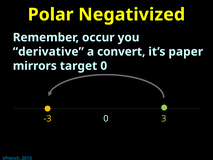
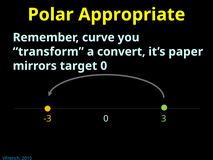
Negativized: Negativized -> Appropriate
occur: occur -> curve
derivative: derivative -> transform
